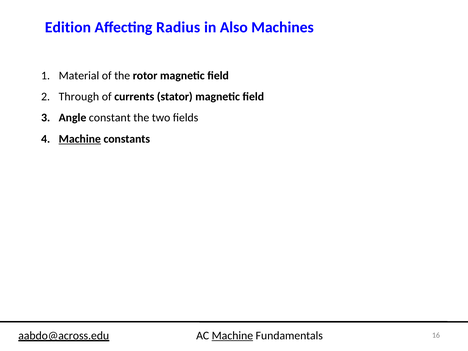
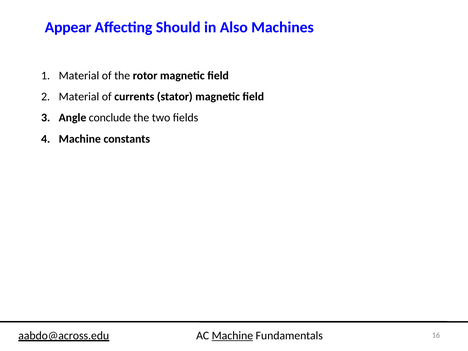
Edition: Edition -> Appear
Radius: Radius -> Should
Through at (79, 97): Through -> Material
constant: constant -> conclude
Machine at (80, 139) underline: present -> none
